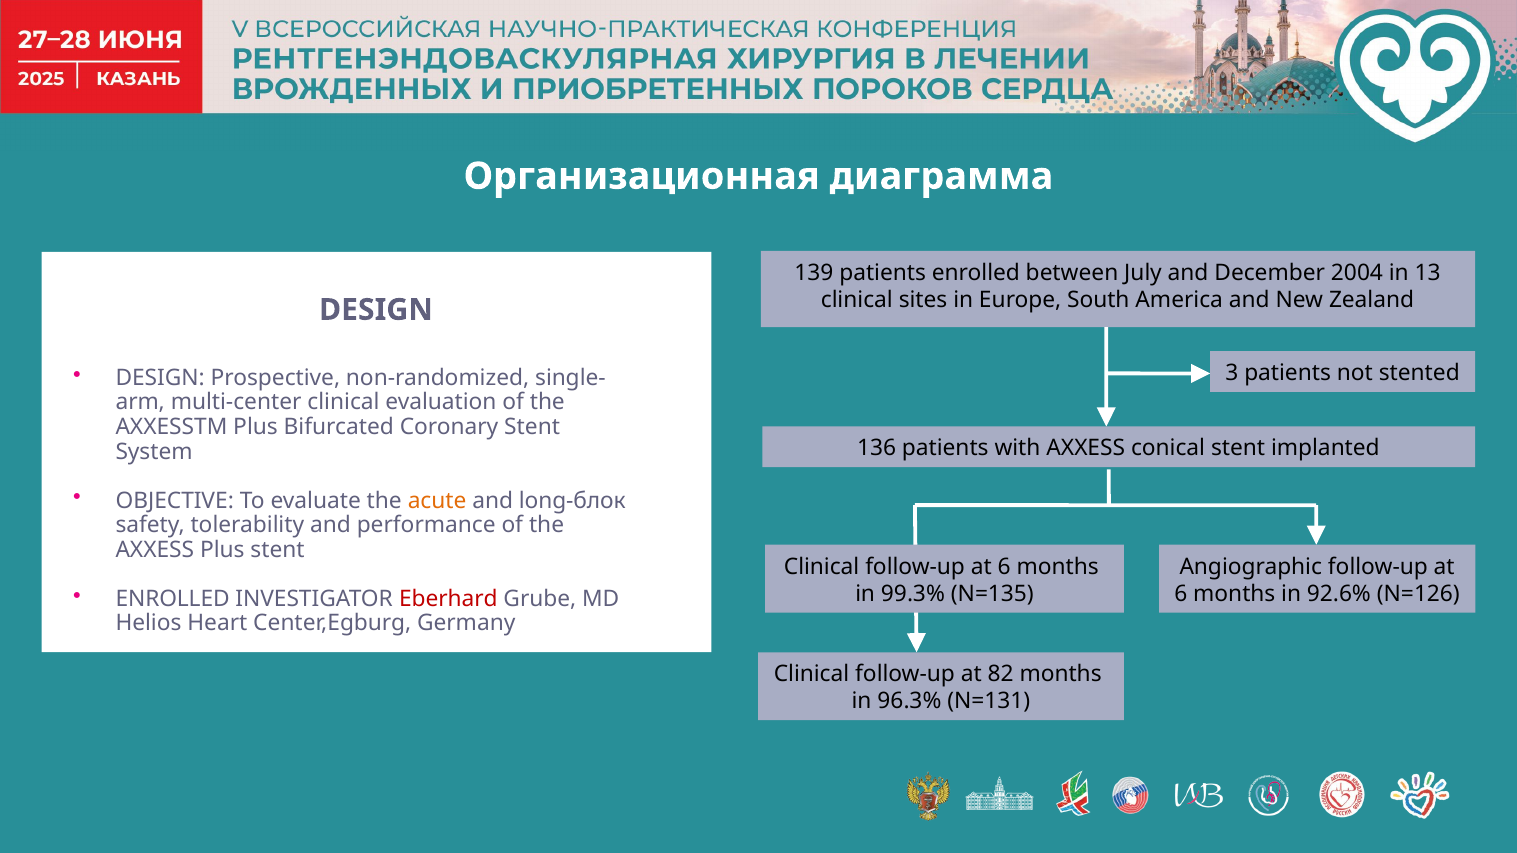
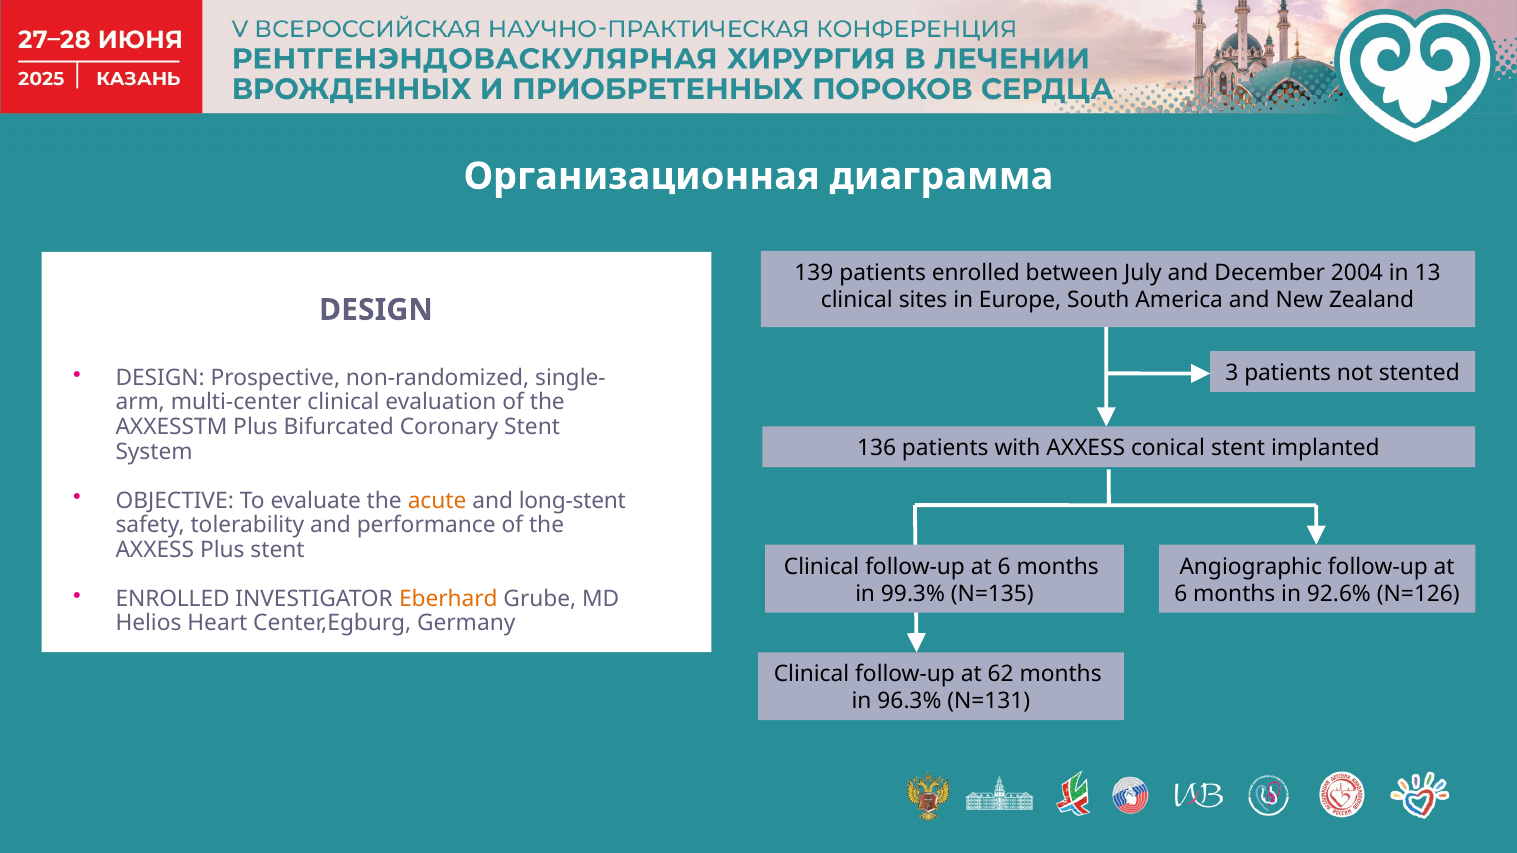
long-блок: long-блок -> long-stent
Eberhard colour: red -> orange
82: 82 -> 62
